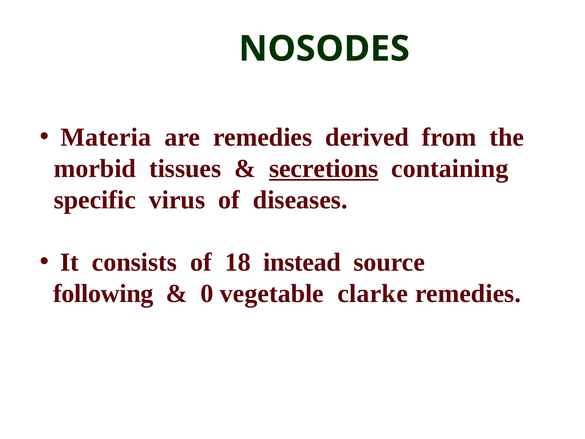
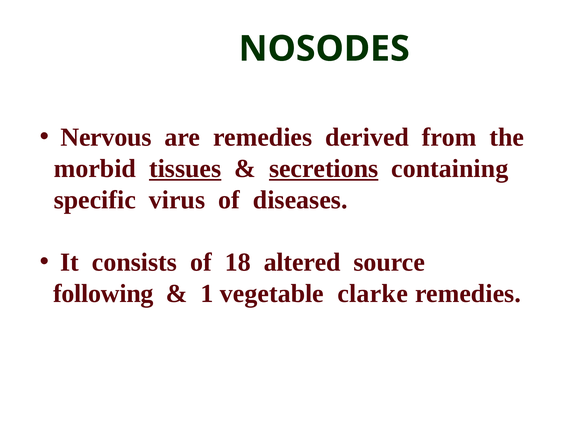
Materia: Materia -> Nervous
tissues underline: none -> present
instead: instead -> altered
0: 0 -> 1
